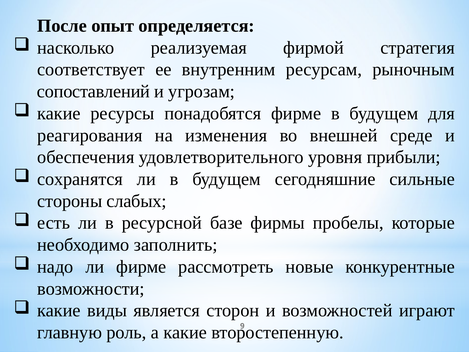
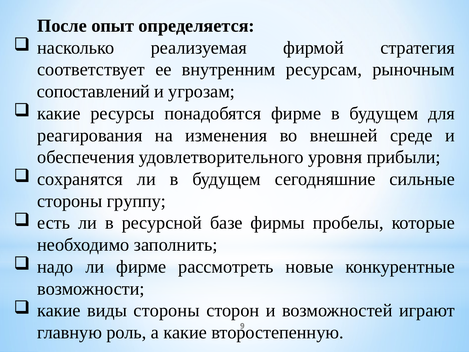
слабых: слабых -> группу
виды является: является -> стороны
